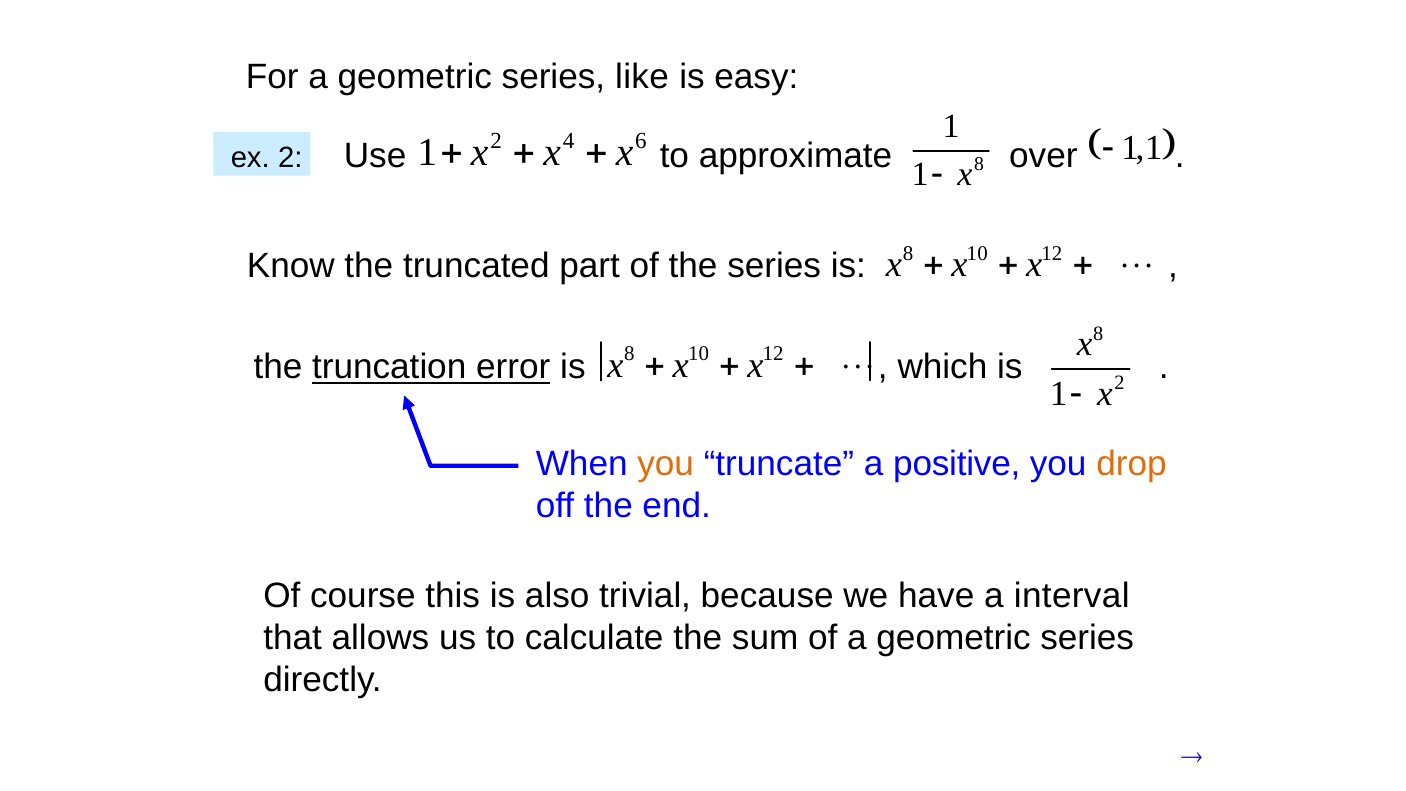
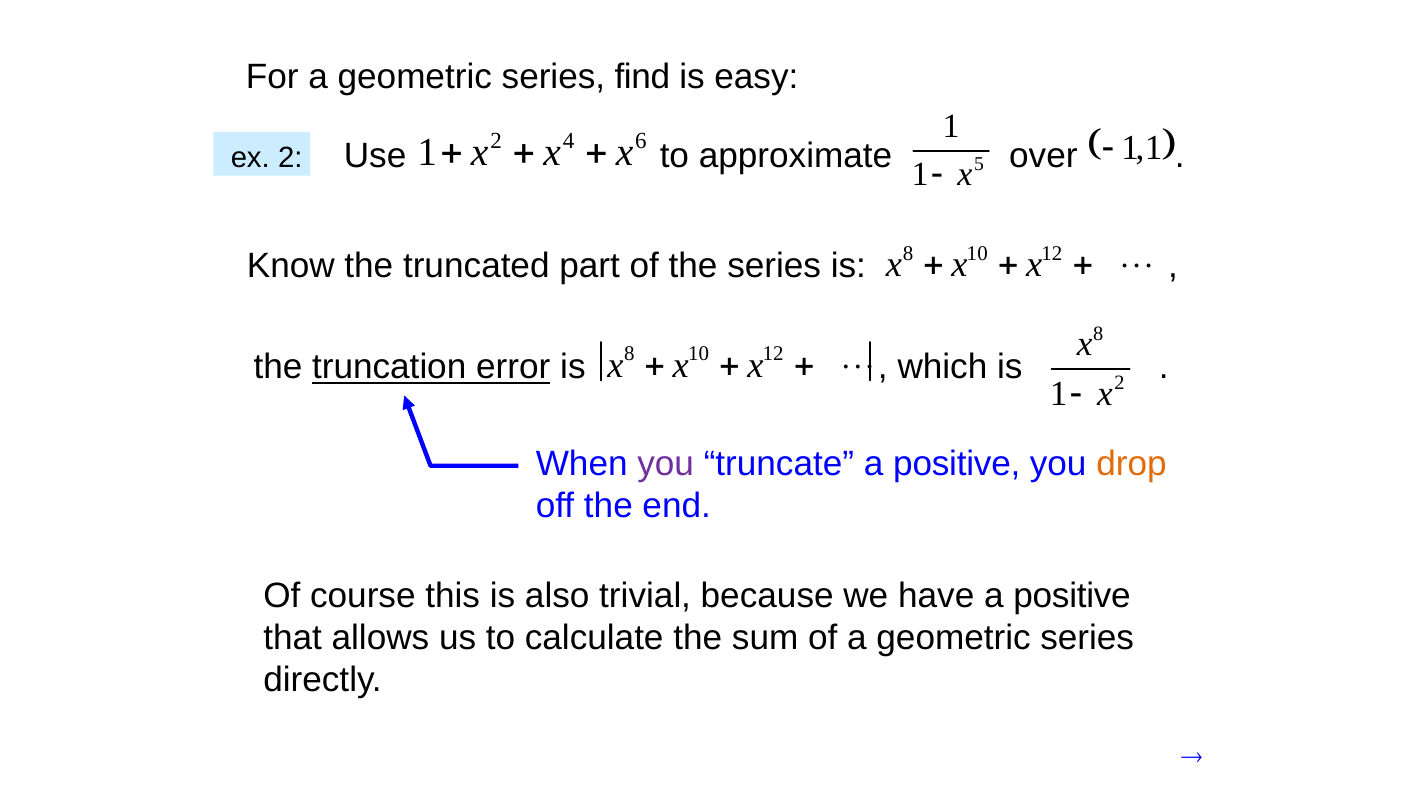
like: like -> find
8 at (979, 164): 8 -> 5
you at (666, 464) colour: orange -> purple
have a interval: interval -> positive
